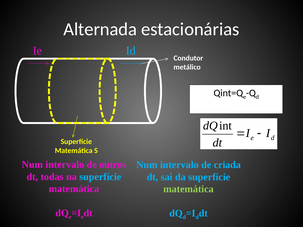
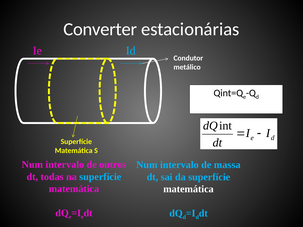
Alternada: Alternada -> Converter
criada: criada -> massa
matemática at (188, 189) colour: light green -> white
